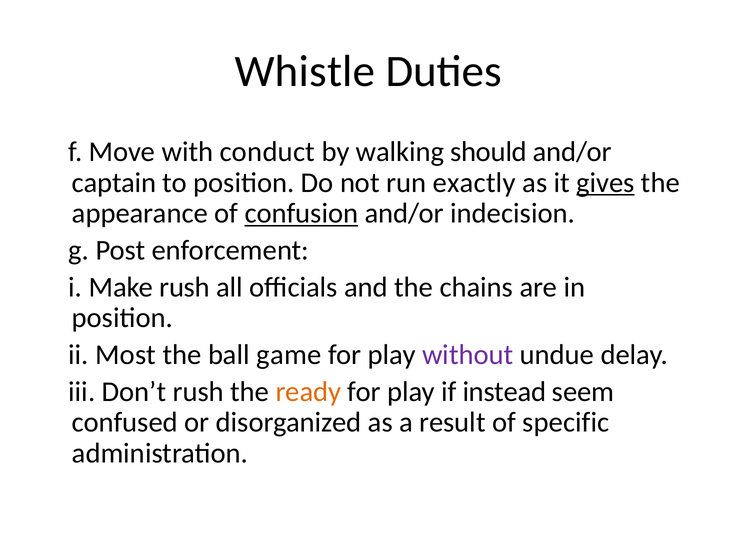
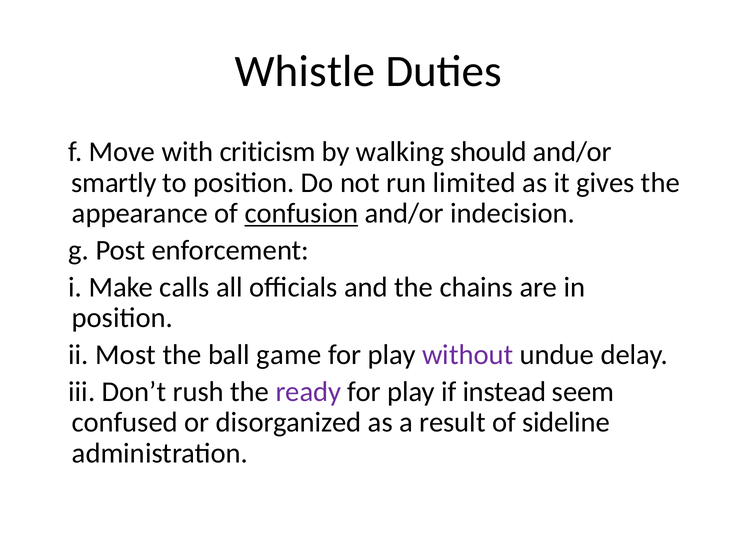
conduct: conduct -> criticism
captain: captain -> smartly
exactly: exactly -> limited
gives underline: present -> none
Make rush: rush -> calls
ready colour: orange -> purple
specific: specific -> sideline
